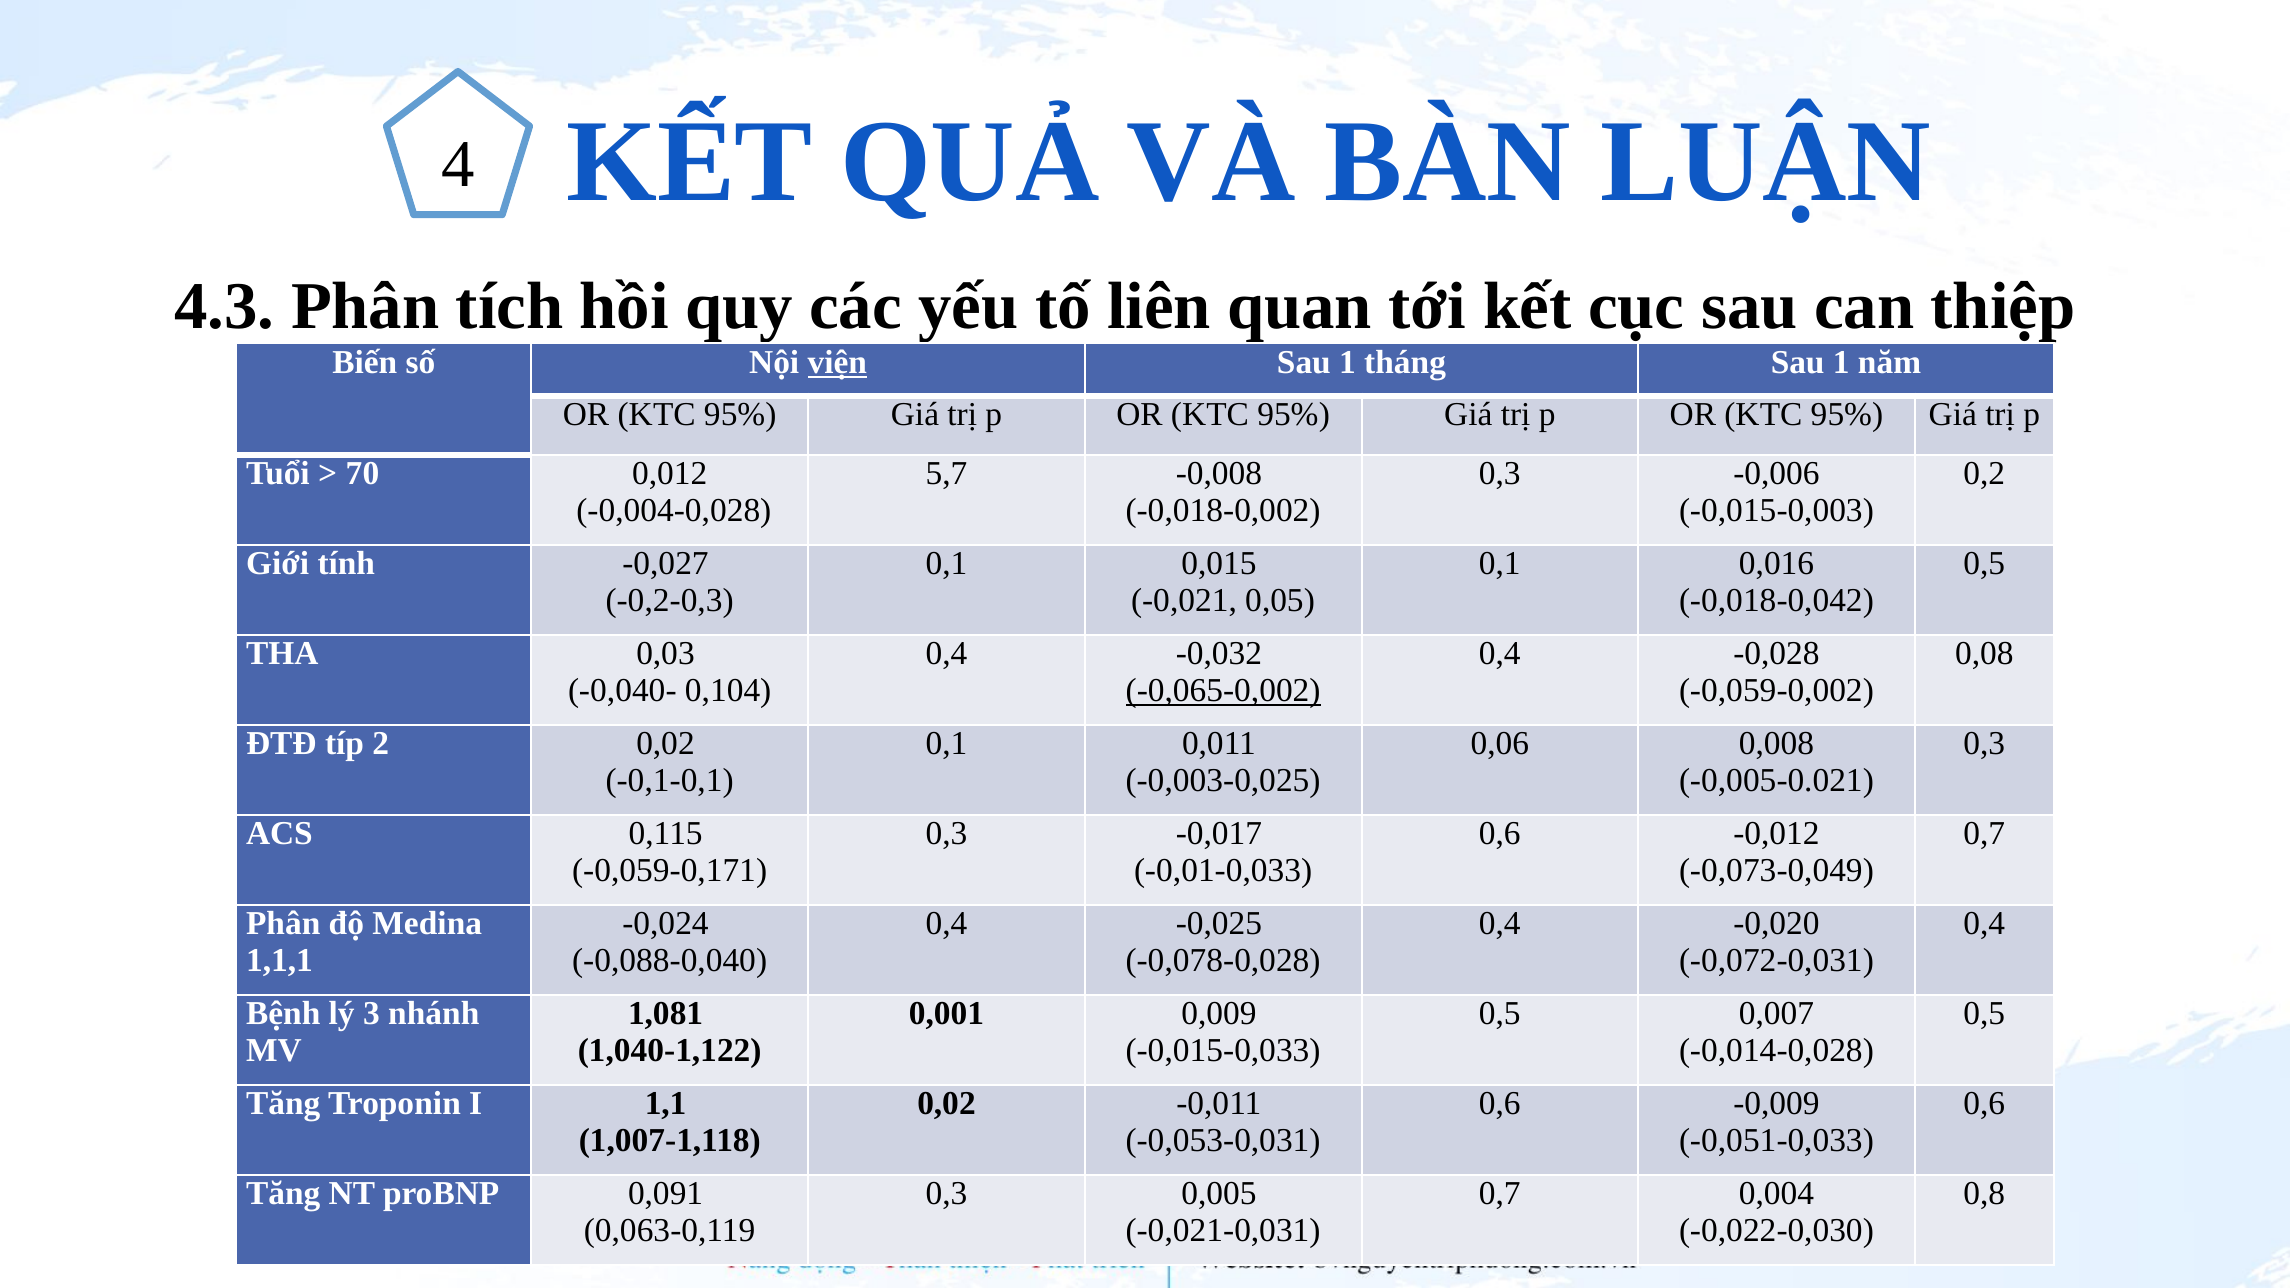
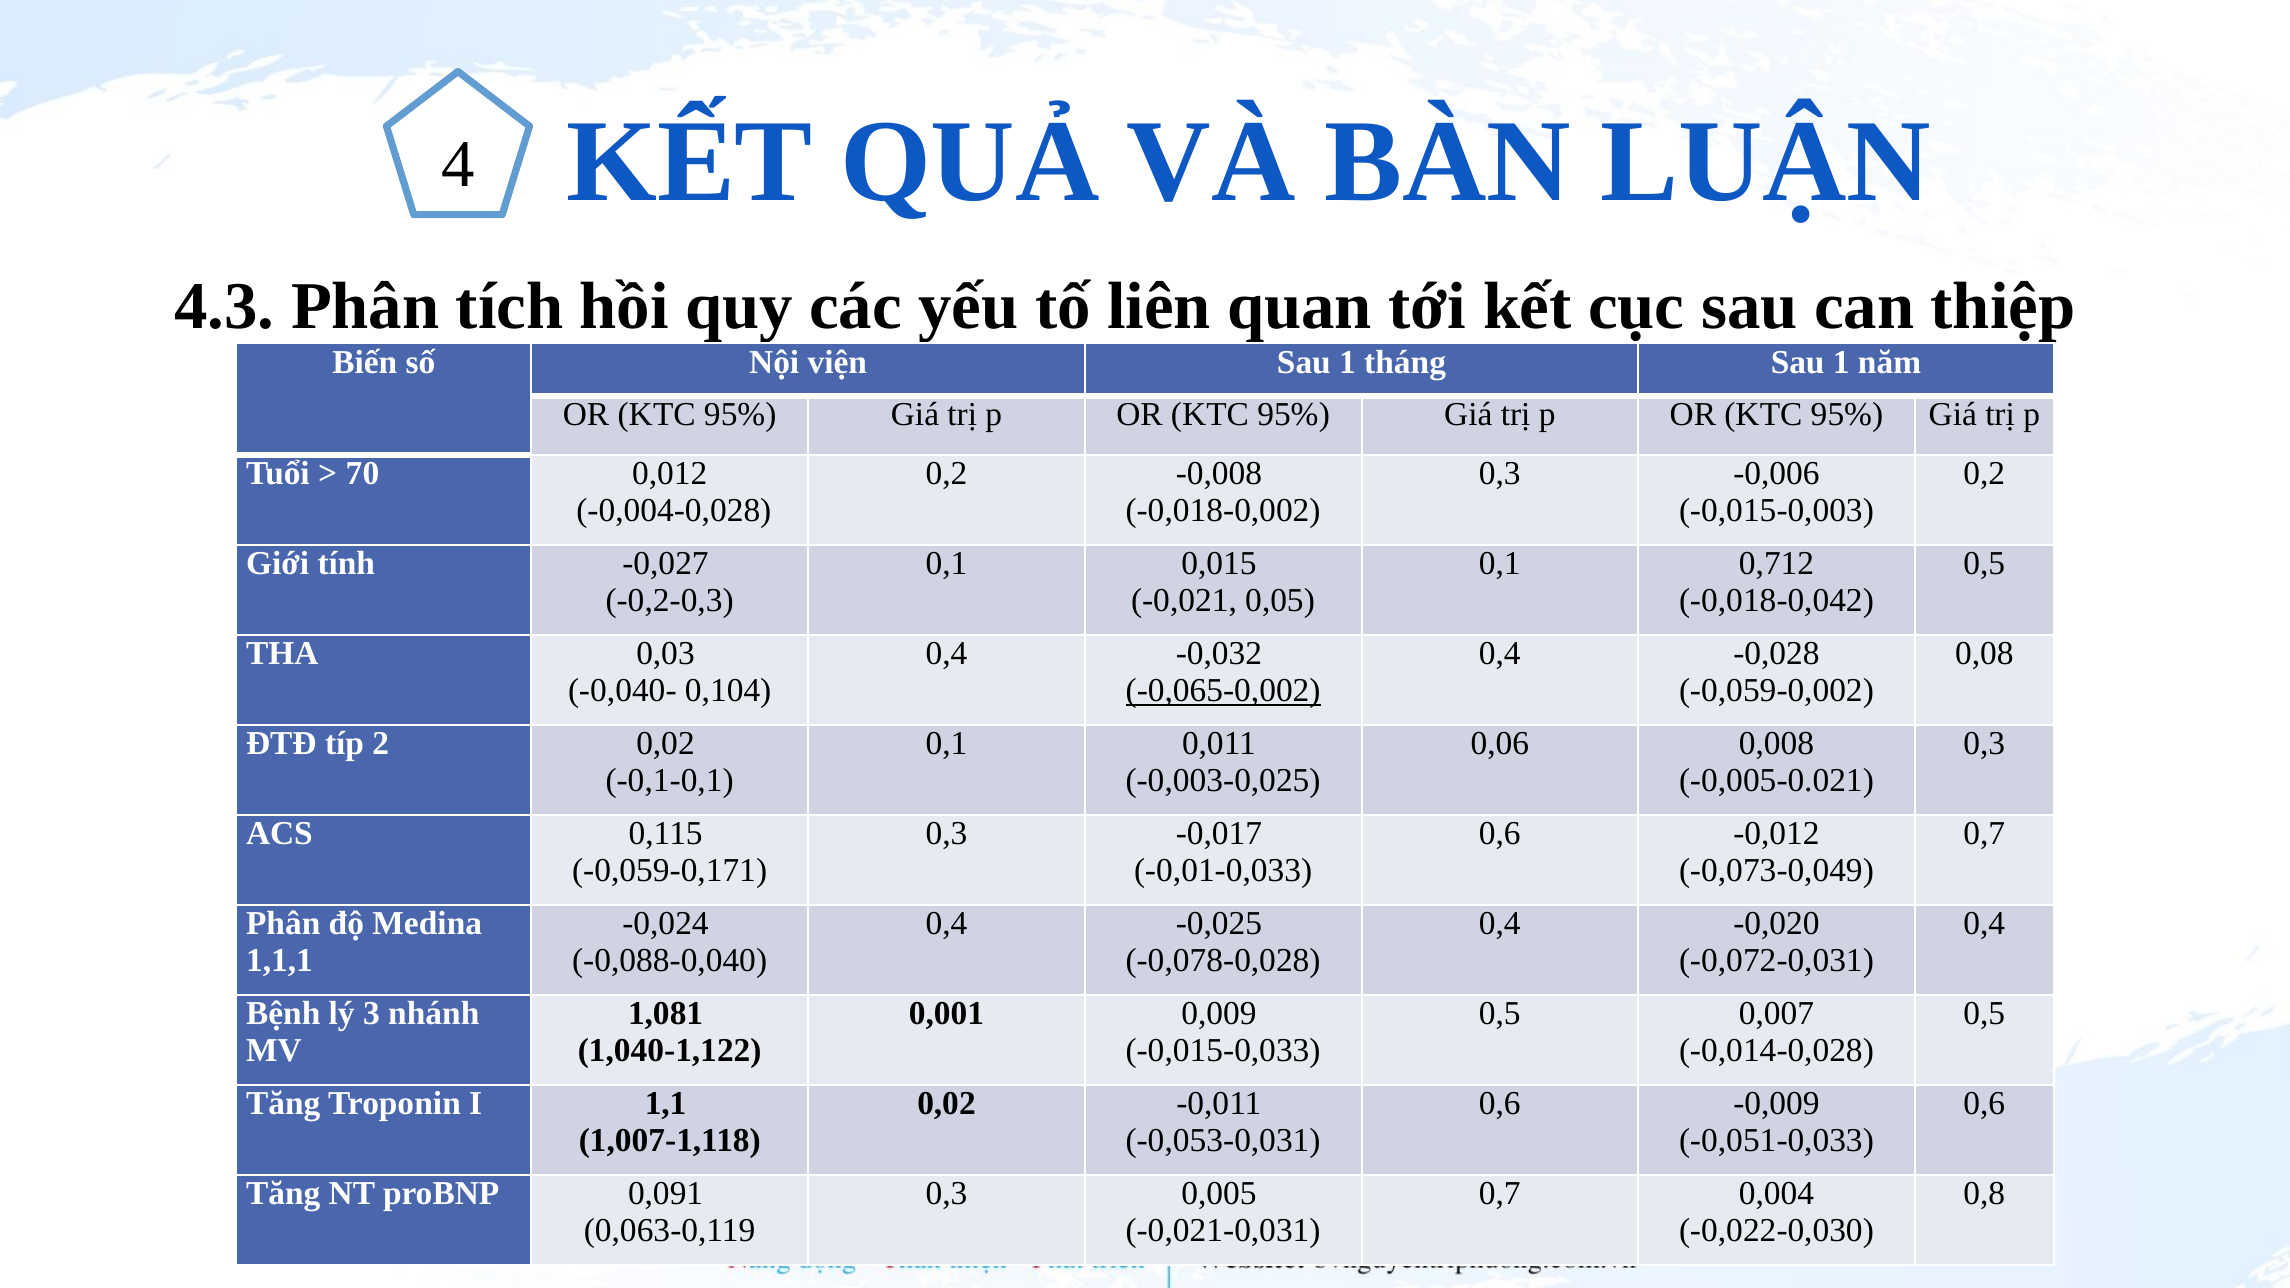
viện underline: present -> none
5,7 at (946, 474): 5,7 -> 0,2
0,016: 0,016 -> 0,712
